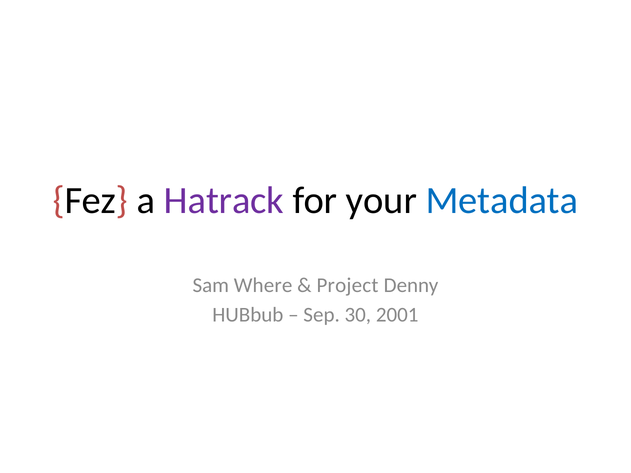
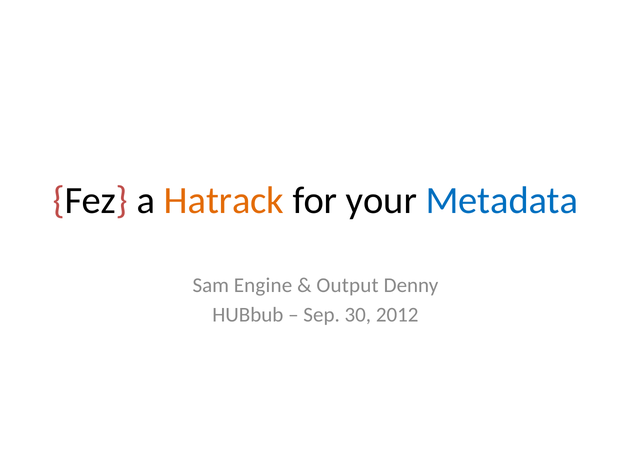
Hatrack colour: purple -> orange
Where: Where -> Engine
Project: Project -> Output
2001: 2001 -> 2012
